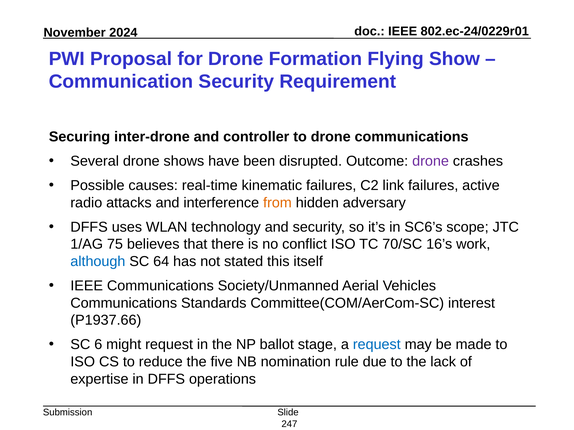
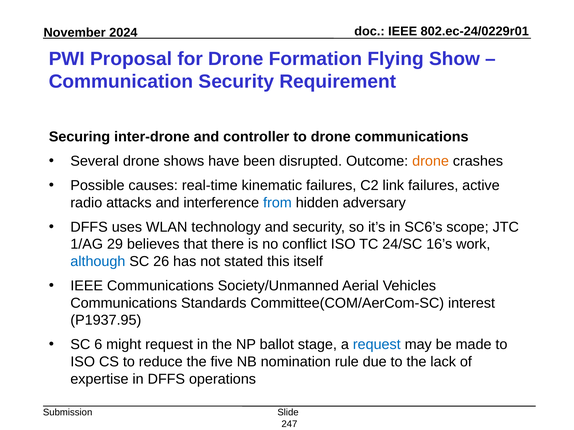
drone at (431, 161) colour: purple -> orange
from colour: orange -> blue
75: 75 -> 29
70/SC: 70/SC -> 24/SC
64: 64 -> 26
P1937.66: P1937.66 -> P1937.95
